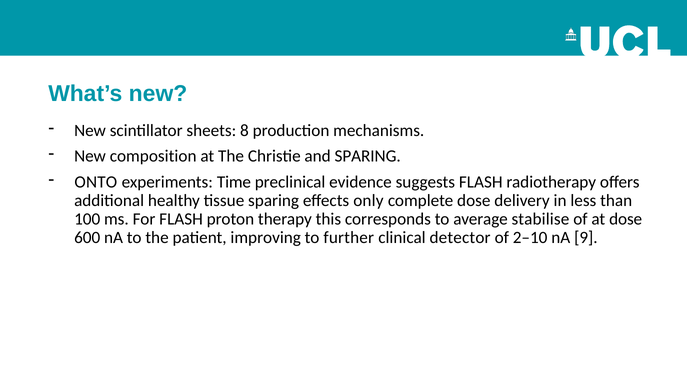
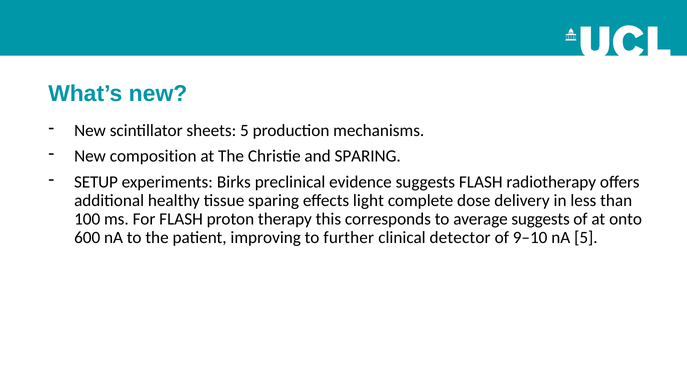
sheets 8: 8 -> 5
ONTO: ONTO -> SETUP
Time: Time -> Birks
only: only -> light
average stabilise: stabilise -> suggests
at dose: dose -> onto
2–10: 2–10 -> 9–10
nA 9: 9 -> 5
